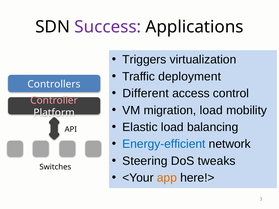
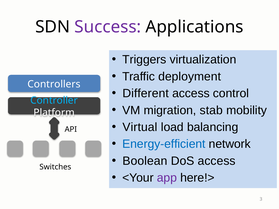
Controller colour: pink -> light blue
migration load: load -> stab
Elastic: Elastic -> Virtual
Steering: Steering -> Boolean
DoS tweaks: tweaks -> access
app colour: orange -> purple
